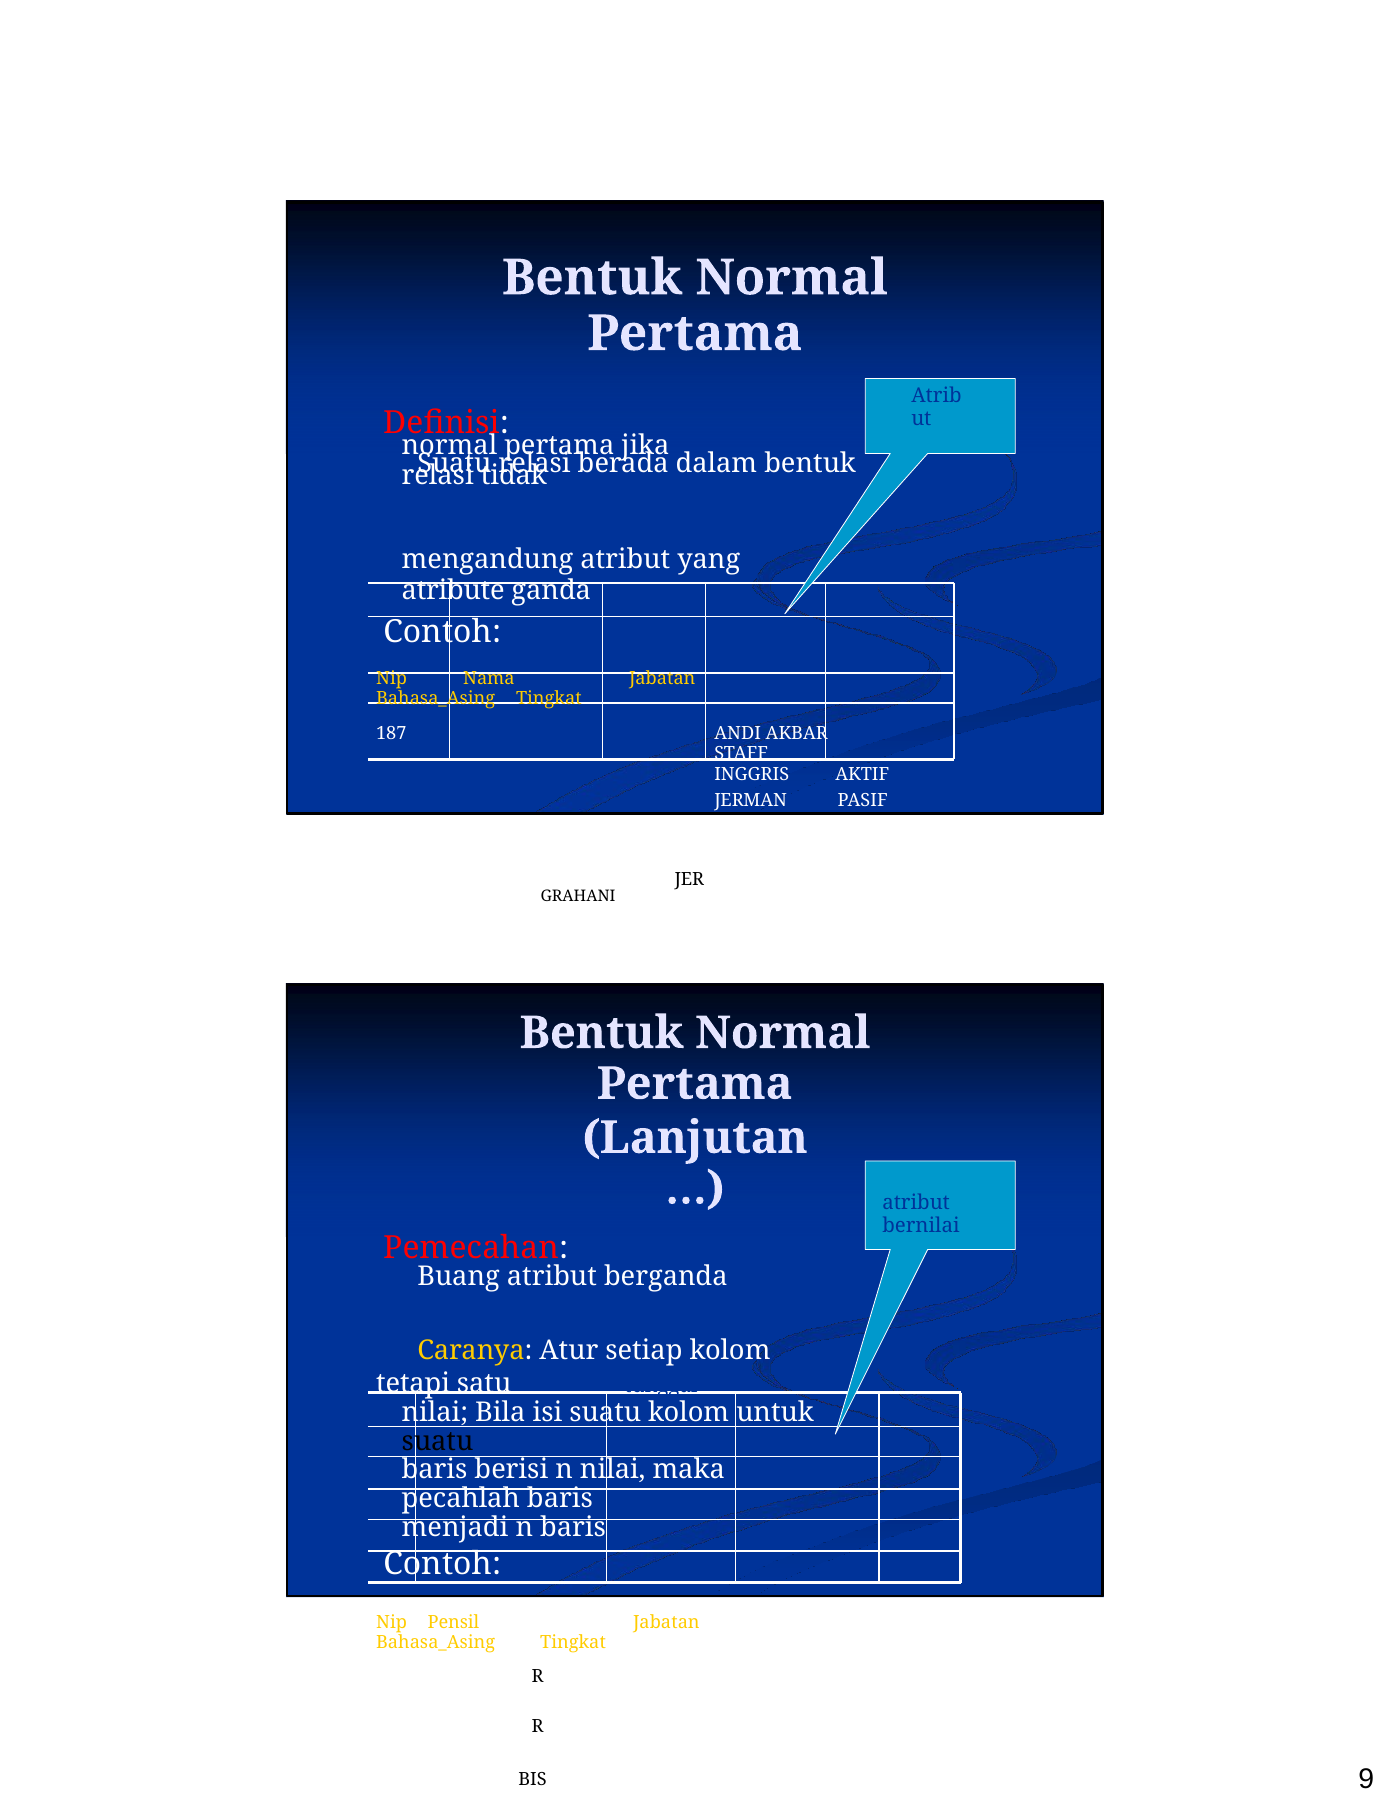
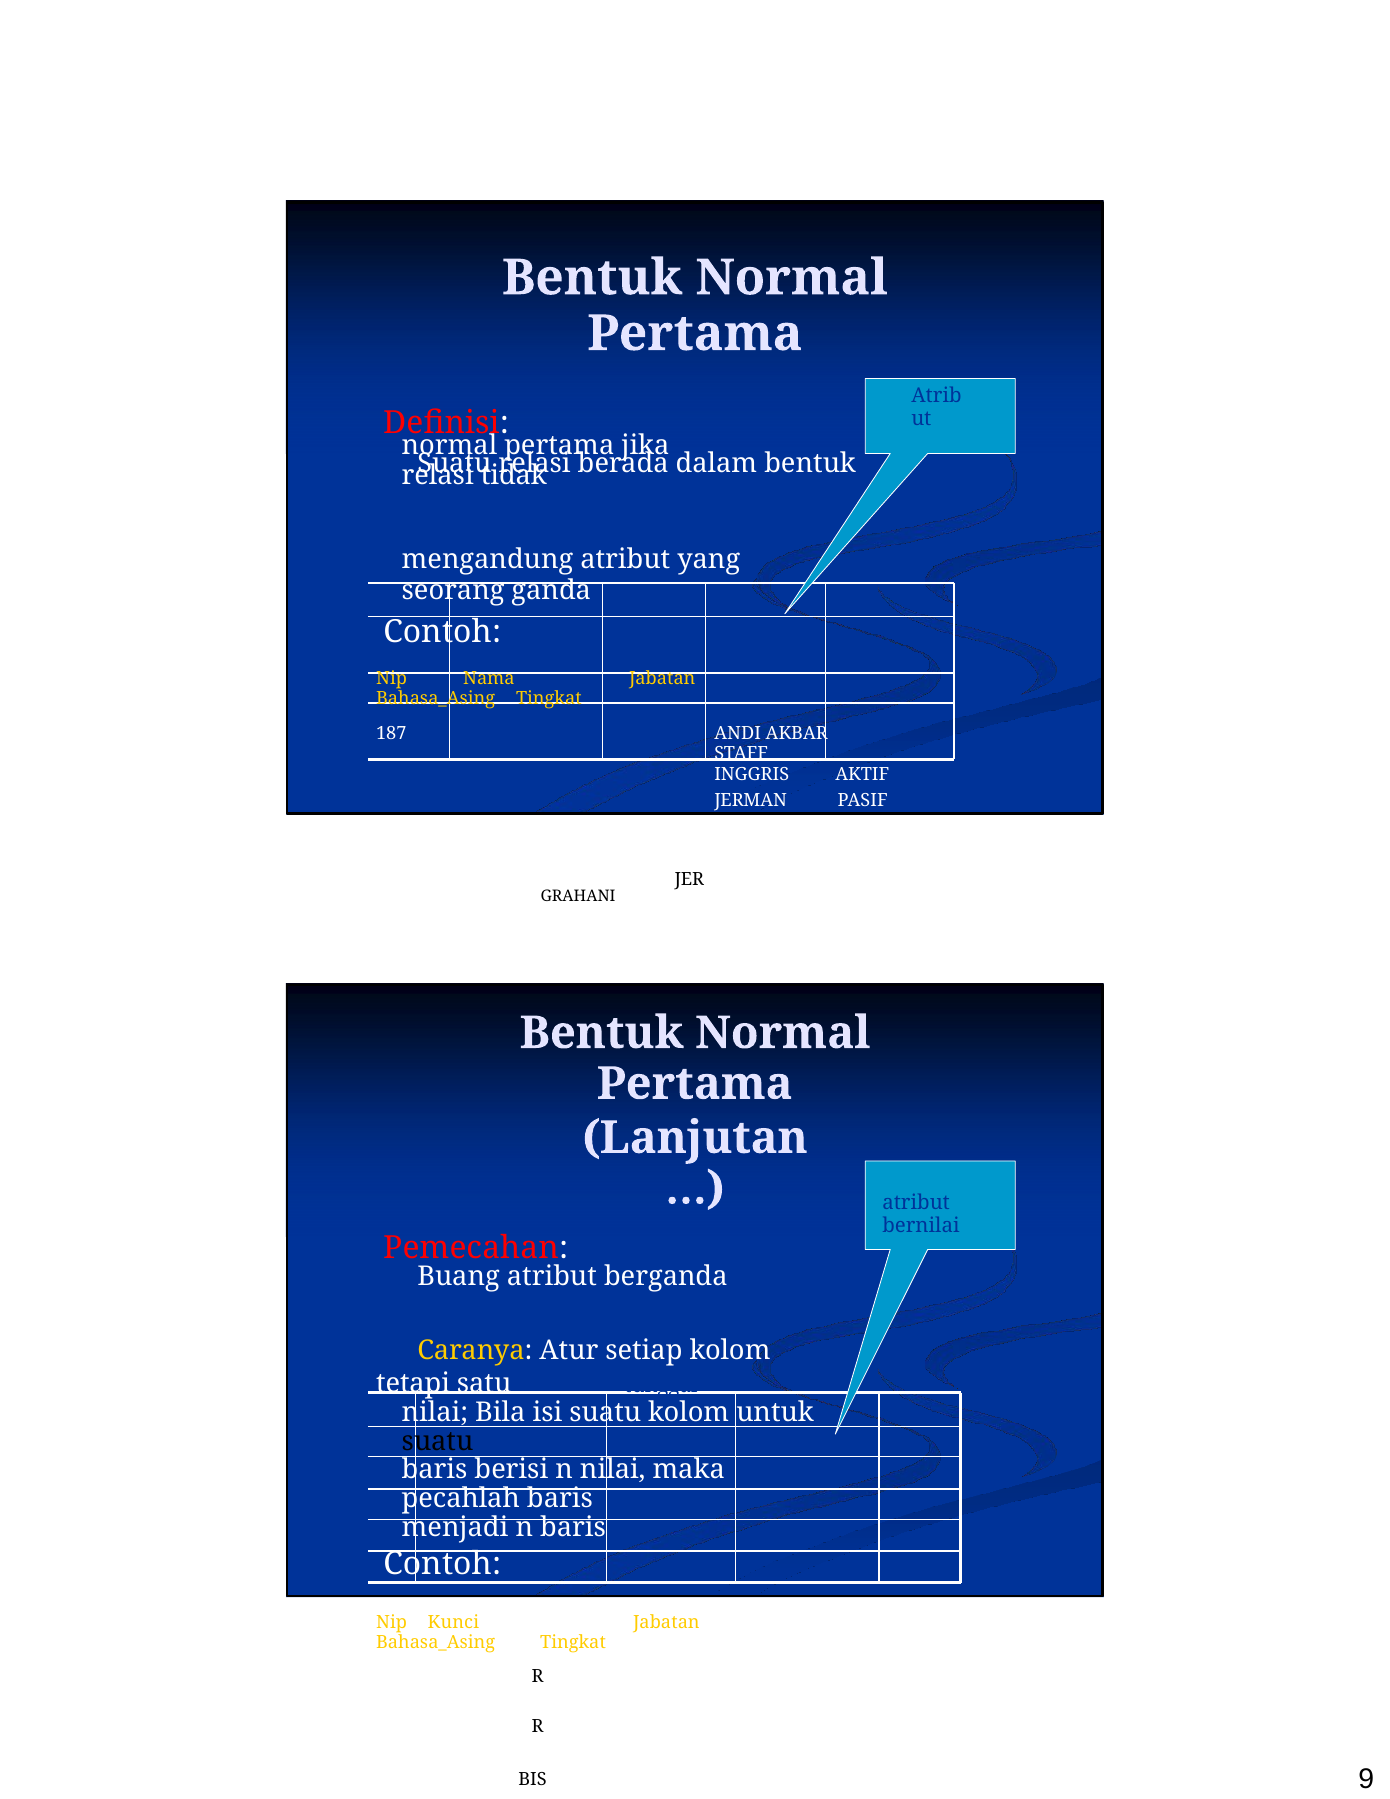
atribute: atribute -> seorang
Pensil: Pensil -> Kunci
